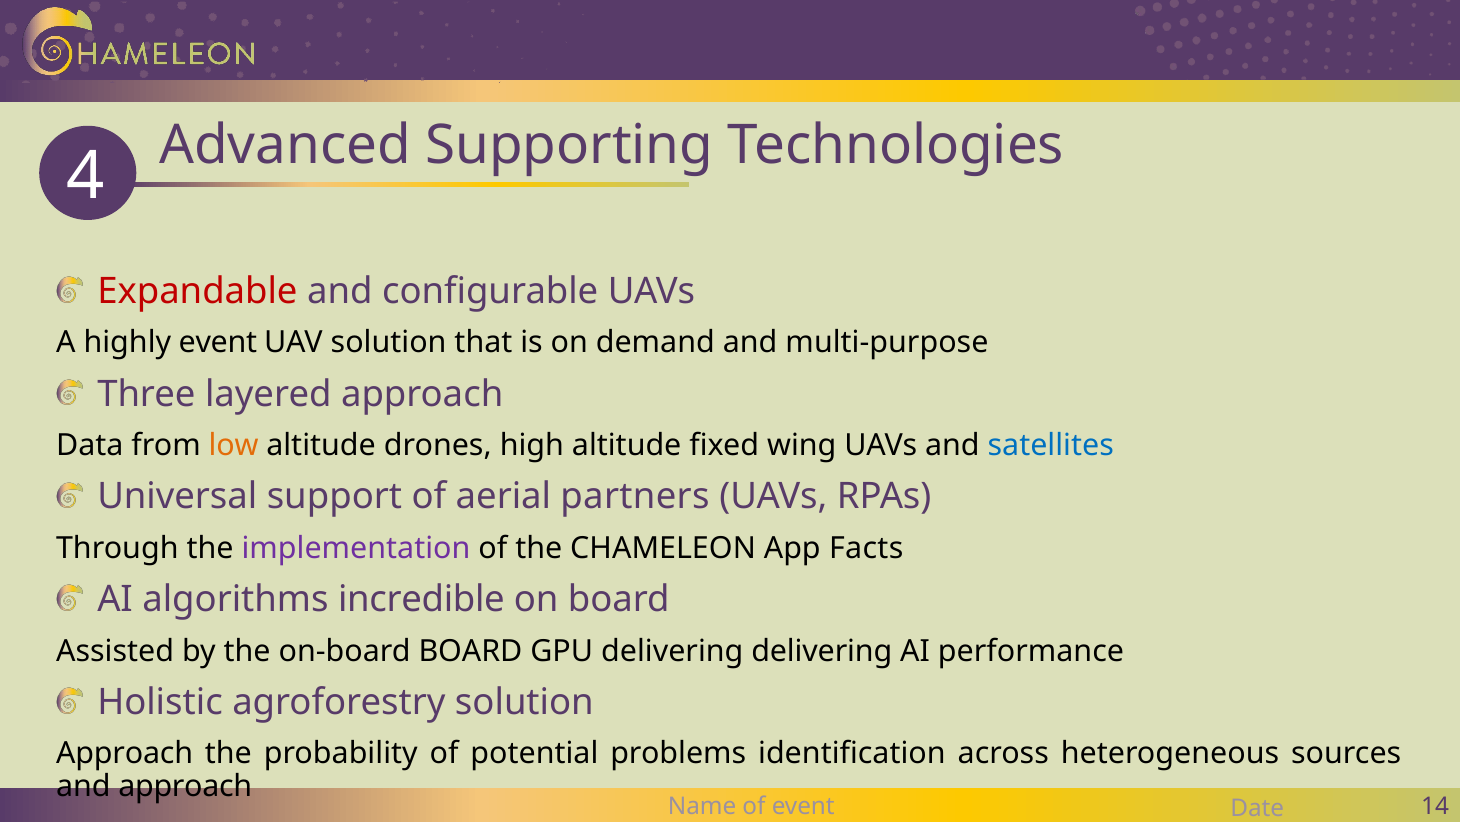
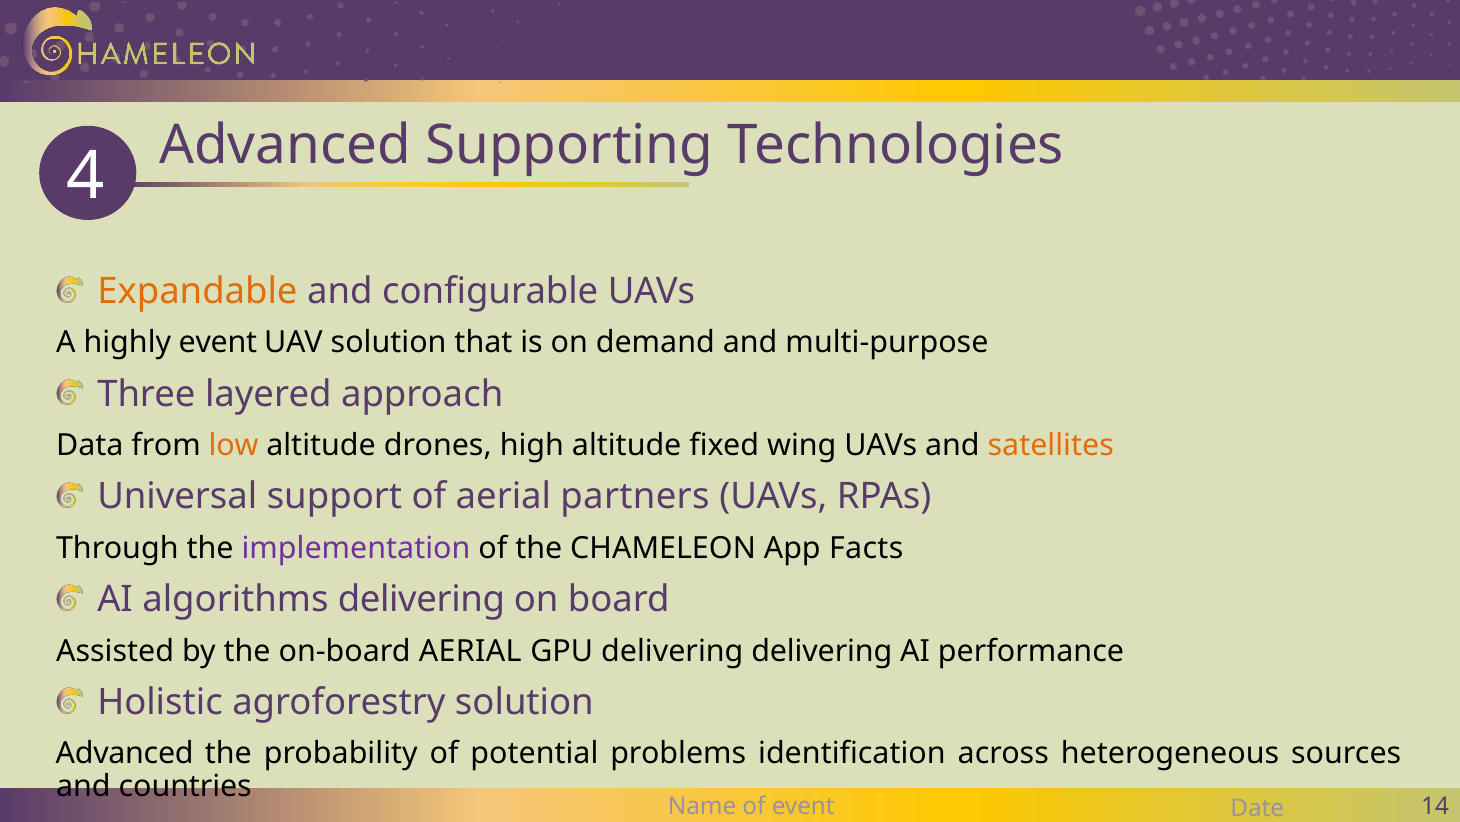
Expandable colour: red -> orange
satellites colour: blue -> orange
algorithms incredible: incredible -> delivering
on-board BOARD: BOARD -> AERIAL
Approach at (125, 753): Approach -> Advanced
and approach: approach -> countries
